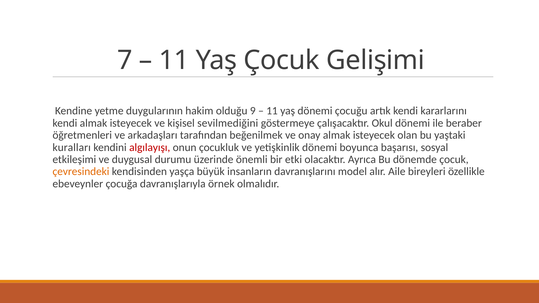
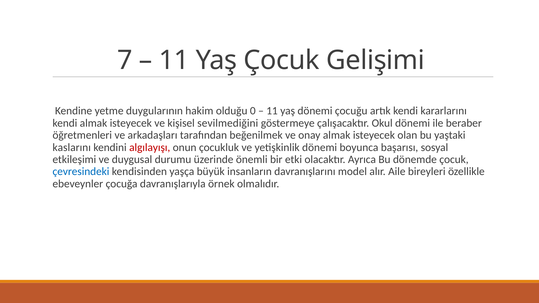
9: 9 -> 0
kuralları: kuralları -> kaslarını
çevresindeki colour: orange -> blue
